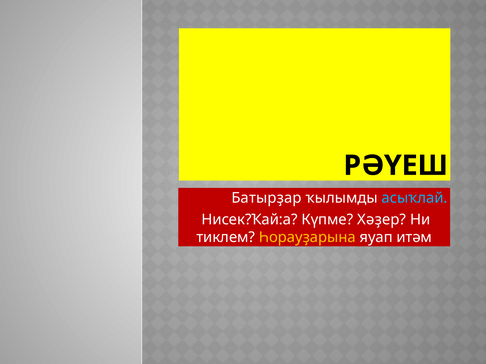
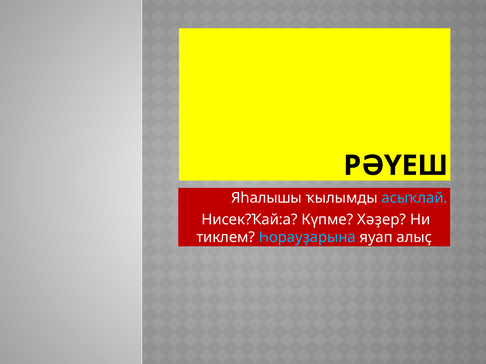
Батырҙар: Батырҙар -> Яһалышы
Һорауҙарына colour: yellow -> light blue
итәм: итәм -> алыҫ
